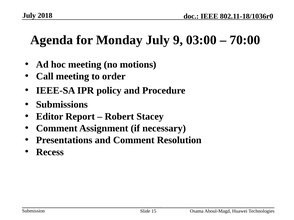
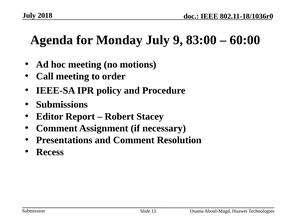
03:00: 03:00 -> 83:00
70:00: 70:00 -> 60:00
